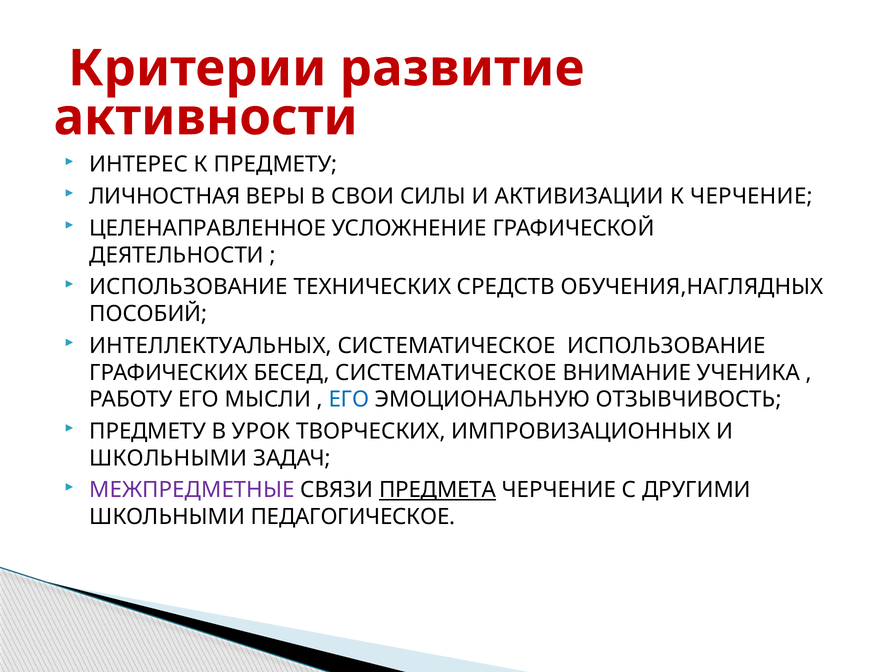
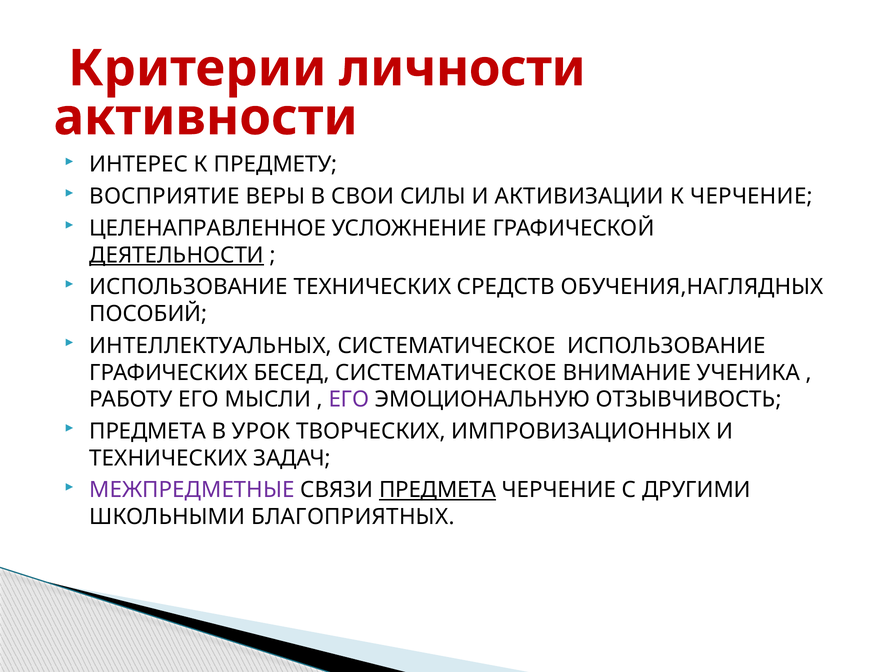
развитие: развитие -> личности
ЛИЧНОСТНАЯ: ЛИЧНОСТНАЯ -> ВОСПРИЯТИЕ
ДЕЯТЕЛЬНОСТИ underline: none -> present
ЕГО at (349, 400) colour: blue -> purple
ПРЕДМЕТУ at (148, 431): ПРЕДМЕТУ -> ПРЕДМЕТА
ШКОЛЬНЫМИ at (168, 458): ШКОЛЬНЫМИ -> ТЕХНИЧЕСКИХ
ПЕДАГОГИЧЕСКОЕ: ПЕДАГОГИЧЕСКОЕ -> БЛАГОПРИЯТНЫХ
